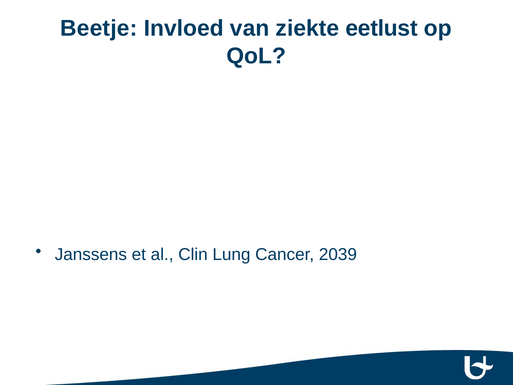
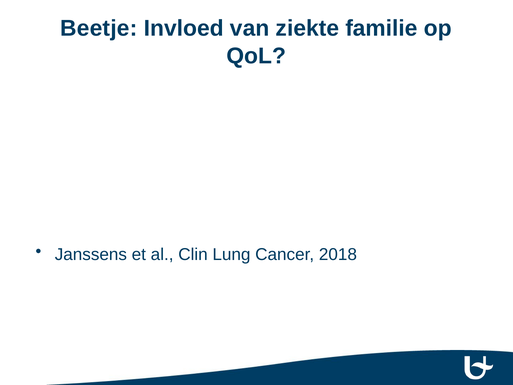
eetlust: eetlust -> familie
2039: 2039 -> 2018
